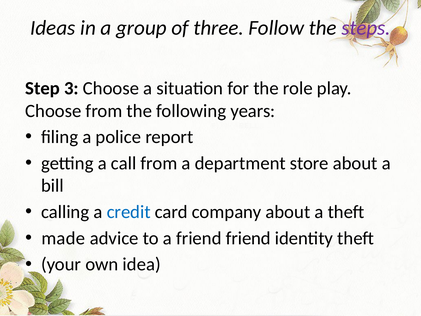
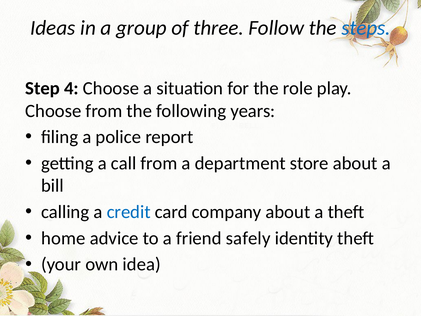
steps colour: purple -> blue
3: 3 -> 4
made: made -> home
friend friend: friend -> safely
